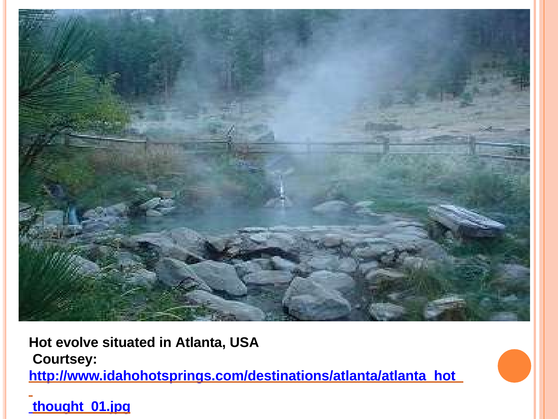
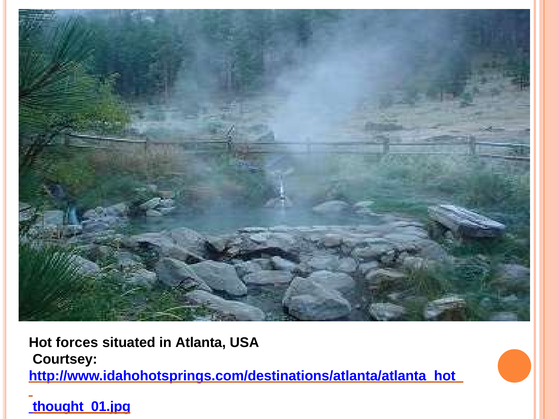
evolve: evolve -> forces
